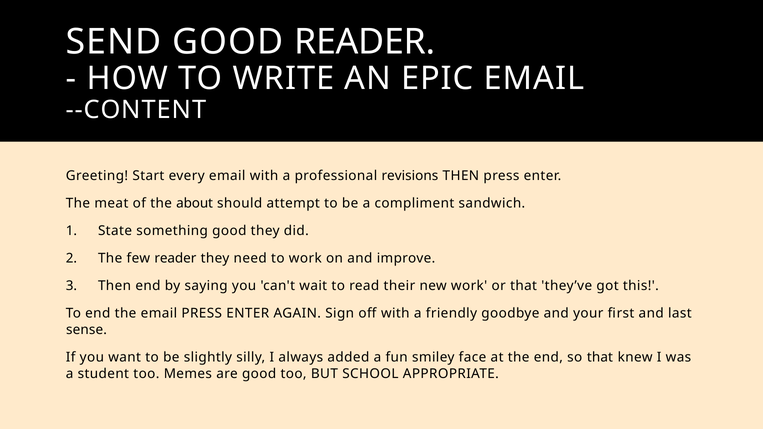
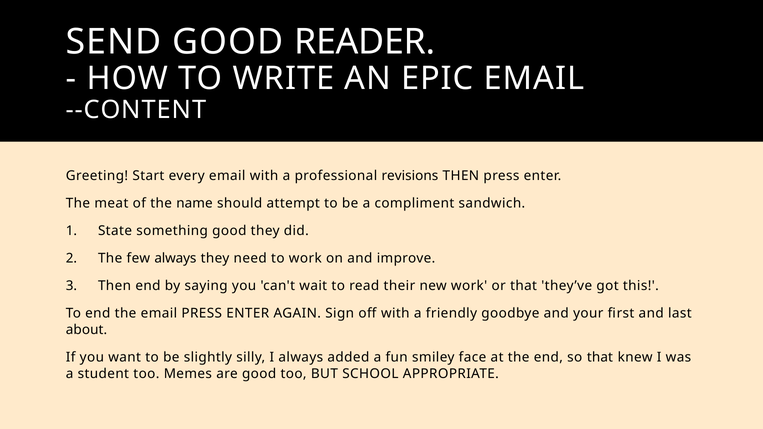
about: about -> name
few reader: reader -> always
sense: sense -> about
